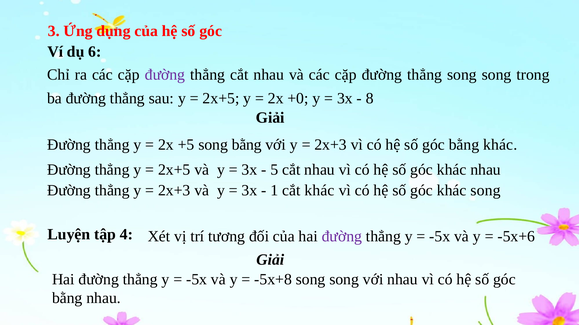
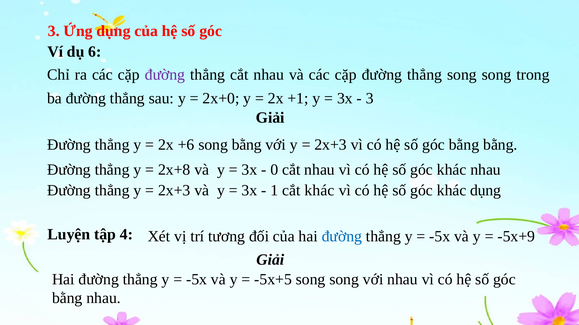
2x+5 at (221, 98): 2x+5 -> 2x+0
+0: +0 -> +1
8 at (370, 98): 8 -> 3
+5: +5 -> +6
bằng khác: khác -> bằng
2x+5 at (174, 170): 2x+5 -> 2x+8
5: 5 -> 0
khác song: song -> dụng
đường at (342, 237) colour: purple -> blue
-5x+6: -5x+6 -> -5x+9
-5x+8: -5x+8 -> -5x+5
